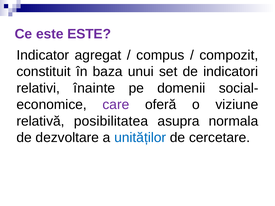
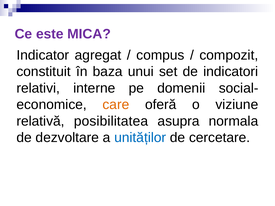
este ESTE: ESTE -> MICA
înainte: înainte -> interne
care colour: purple -> orange
